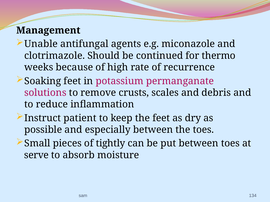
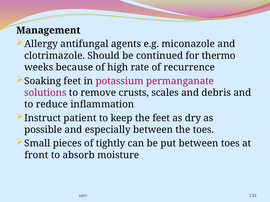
Unable: Unable -> Allergy
serve: serve -> front
